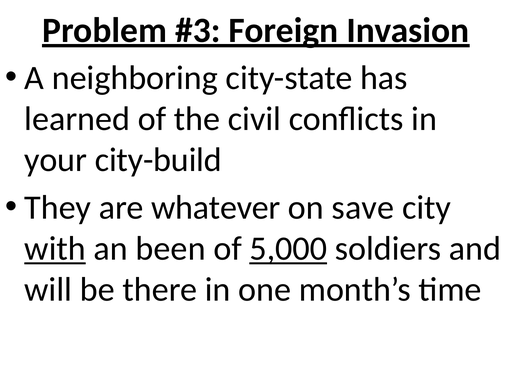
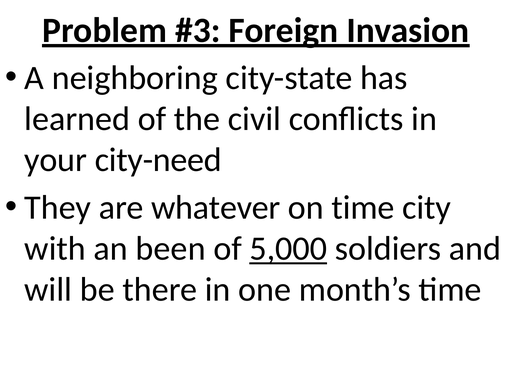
city-build: city-build -> city-need
on save: save -> time
with underline: present -> none
